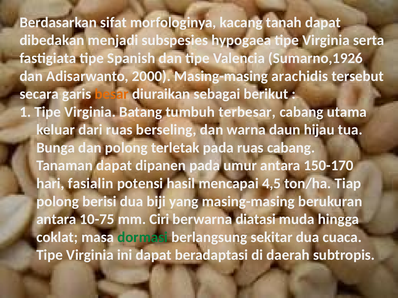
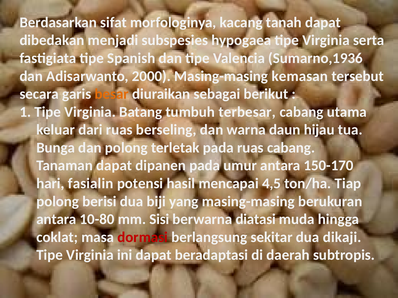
Sumarno,1926: Sumarno,1926 -> Sumarno,1936
arachidis: arachidis -> kemasan
10-75: 10-75 -> 10-80
Ciri: Ciri -> Sisi
dormasi colour: green -> red
cuaca: cuaca -> dikaji
